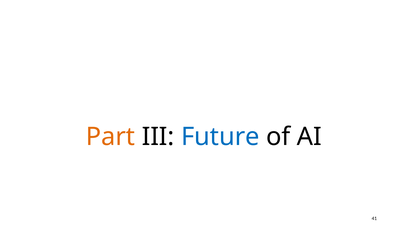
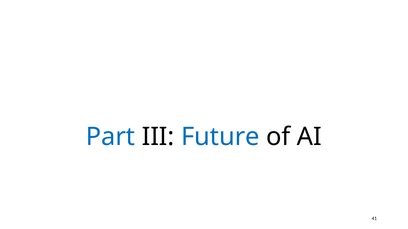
Part colour: orange -> blue
